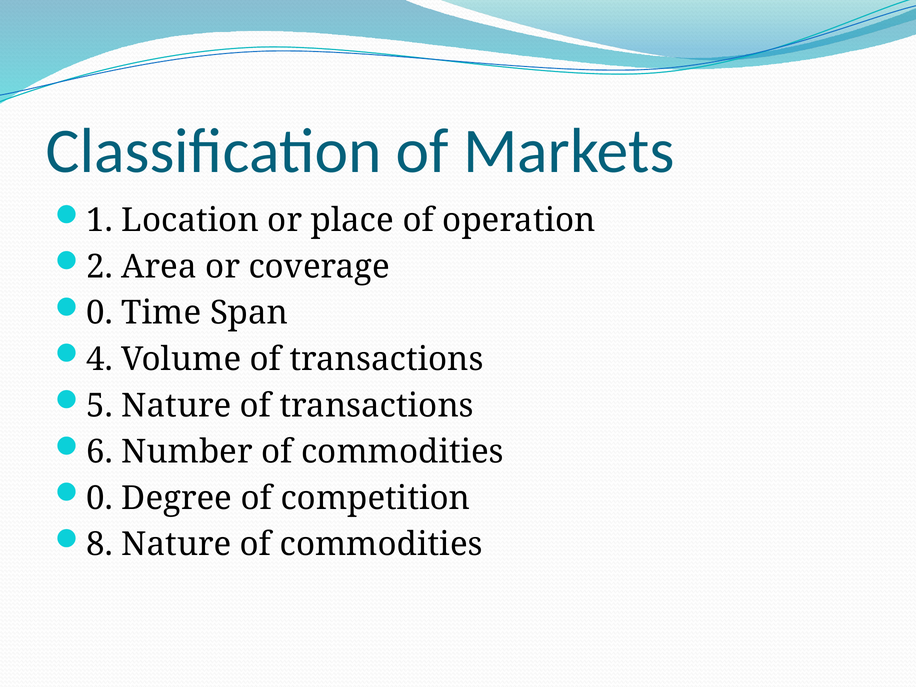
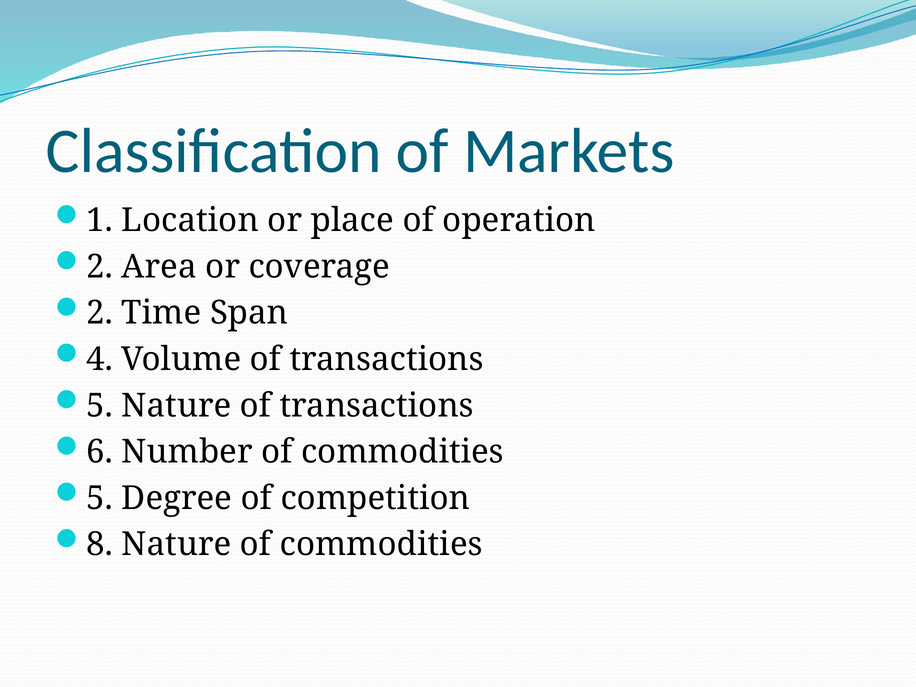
0 at (100, 313): 0 -> 2
0 at (100, 498): 0 -> 5
